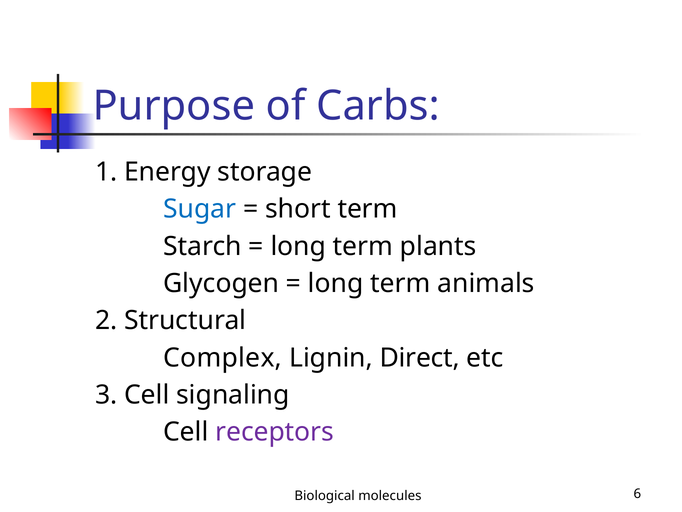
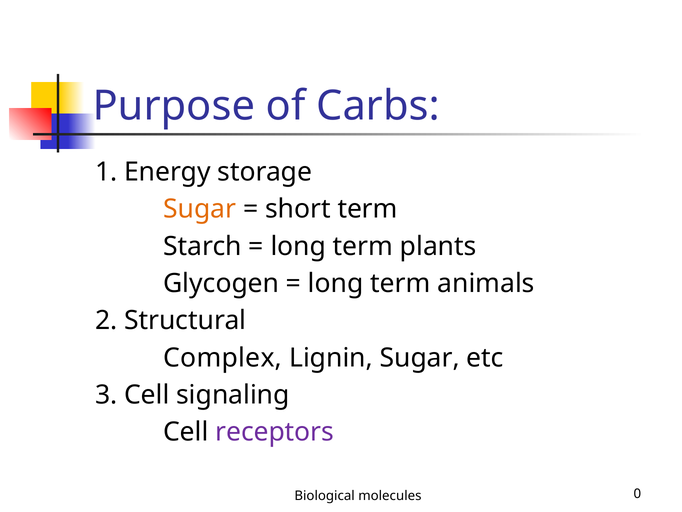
Sugar at (200, 209) colour: blue -> orange
Lignin Direct: Direct -> Sugar
6: 6 -> 0
